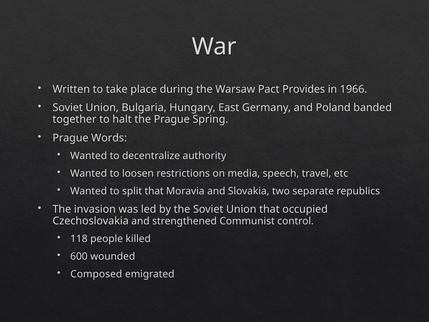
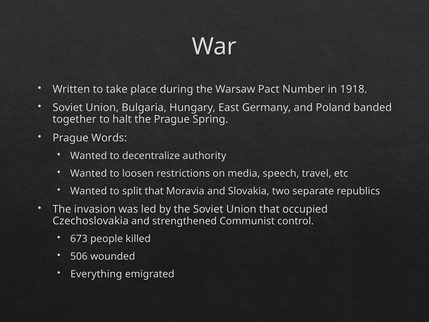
Provides: Provides -> Number
1966: 1966 -> 1918
118: 118 -> 673
600: 600 -> 506
Composed: Composed -> Everything
